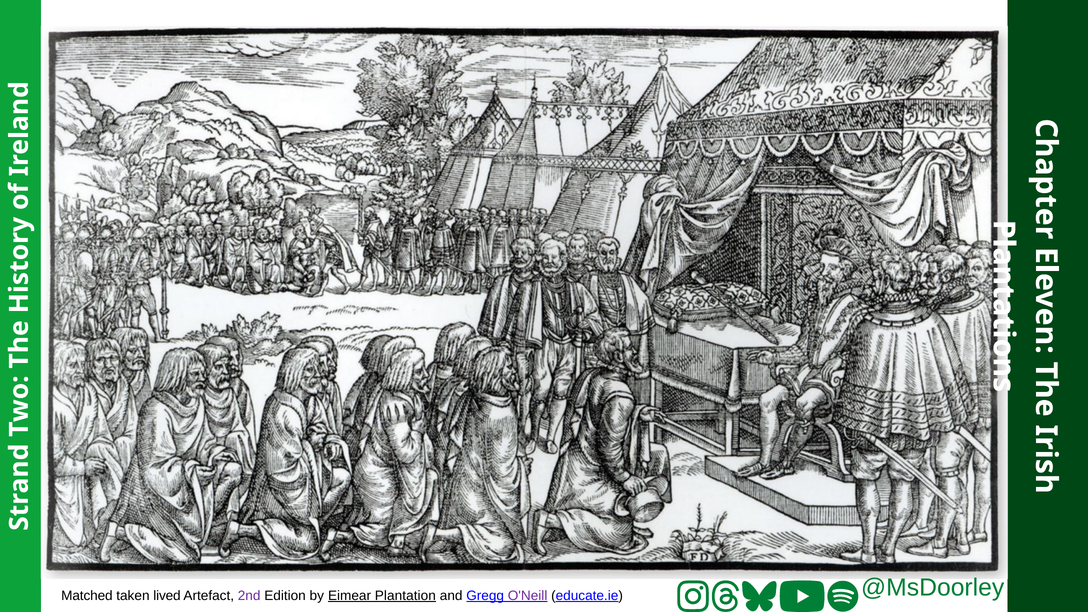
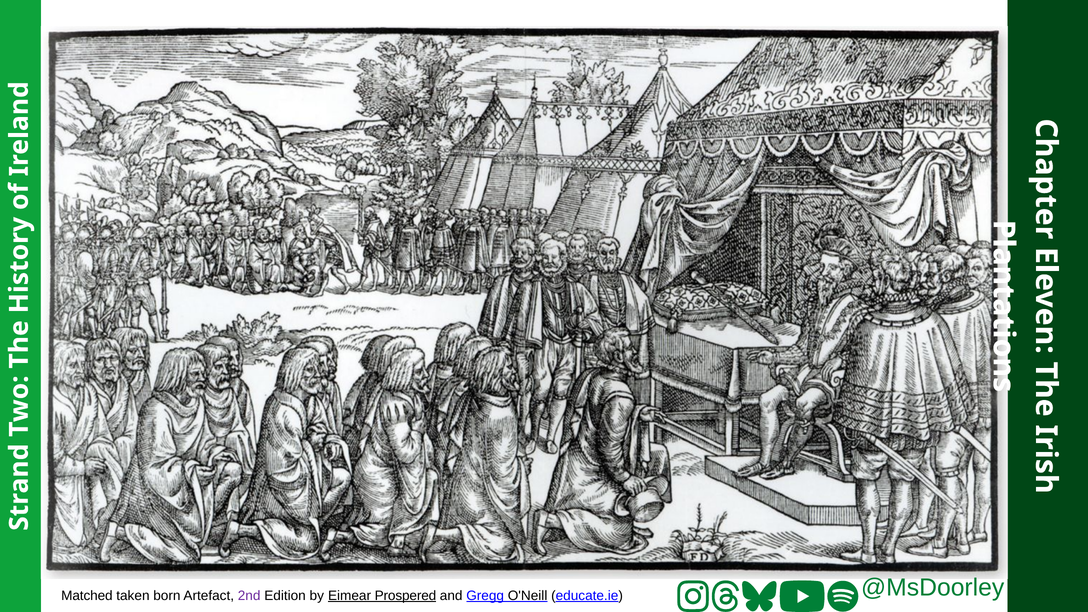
lived: lived -> born
Plantation: Plantation -> Prospered
O'Neill colour: purple -> black
